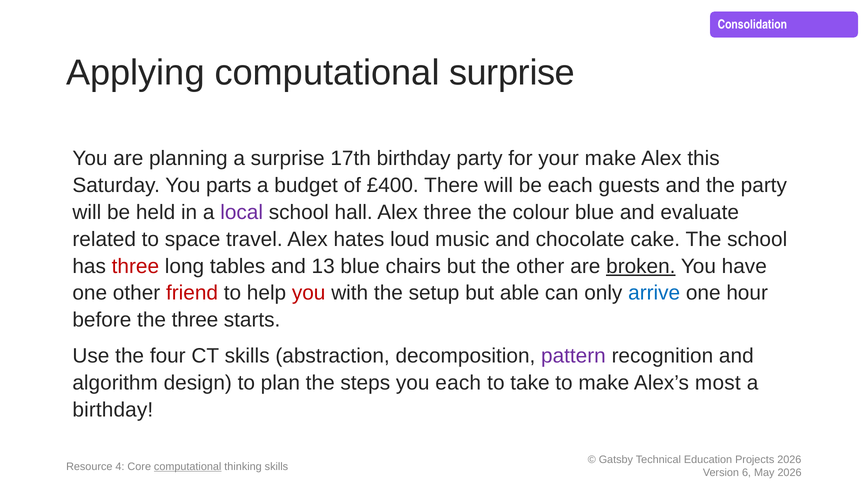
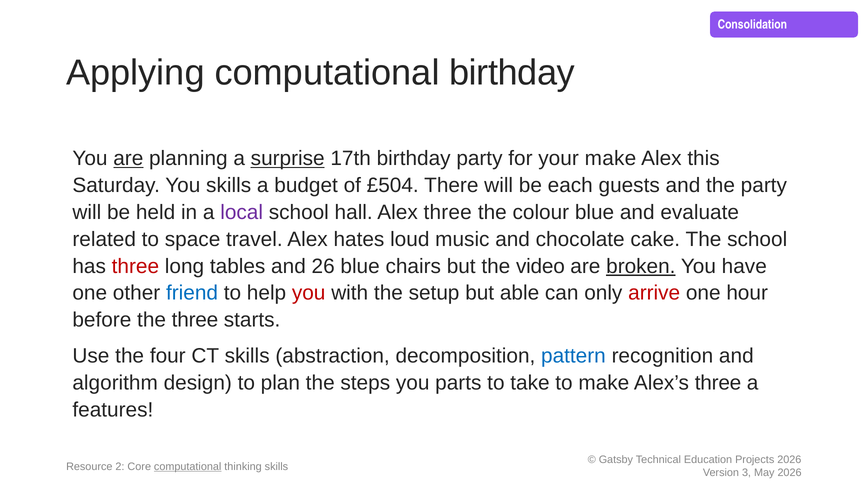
computational surprise: surprise -> birthday
are at (128, 159) underline: none -> present
surprise at (288, 159) underline: none -> present
You parts: parts -> skills
£400: £400 -> £504
13: 13 -> 26
the other: other -> video
friend colour: red -> blue
arrive colour: blue -> red
pattern colour: purple -> blue
you each: each -> parts
Alex’s most: most -> three
birthday at (113, 410): birthday -> features
4: 4 -> 2
6: 6 -> 3
